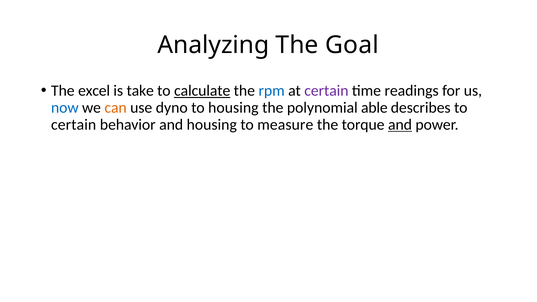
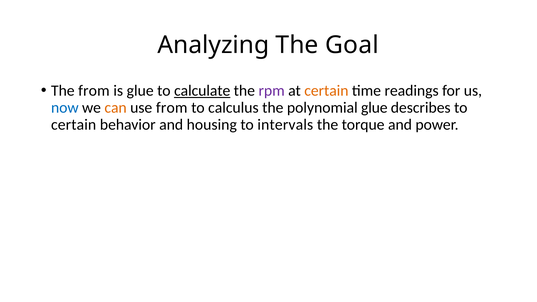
The excel: excel -> from
is take: take -> glue
rpm colour: blue -> purple
certain at (326, 91) colour: purple -> orange
use dyno: dyno -> from
to housing: housing -> calculus
polynomial able: able -> glue
measure: measure -> intervals
and at (400, 125) underline: present -> none
